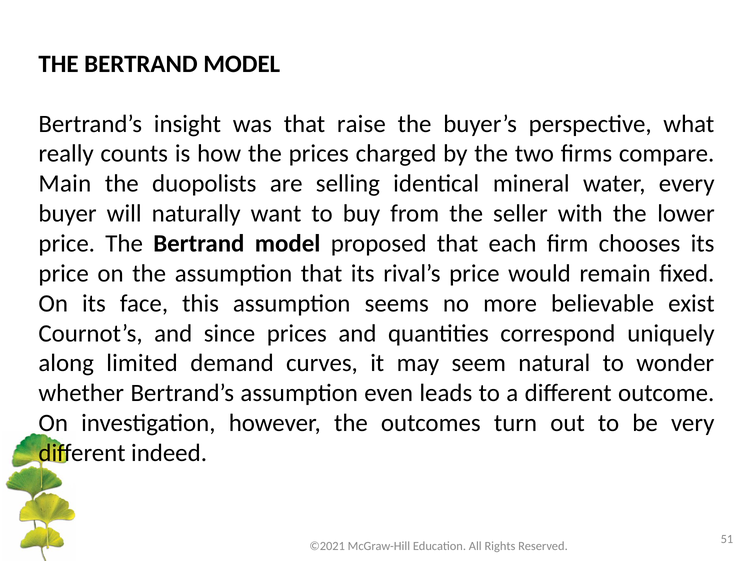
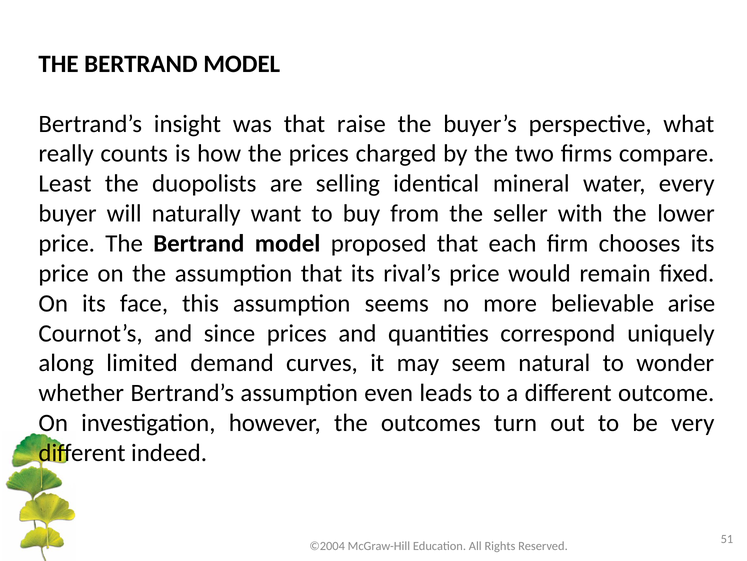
Main: Main -> Least
exist: exist -> arise
©2021: ©2021 -> ©2004
